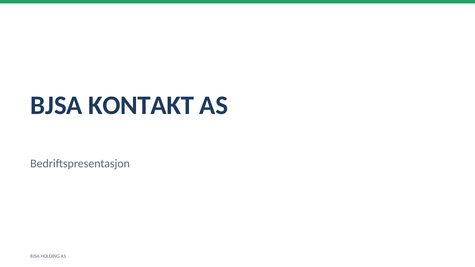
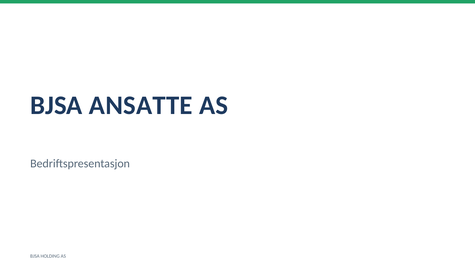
KONTAKT: KONTAKT -> ANSATTE
